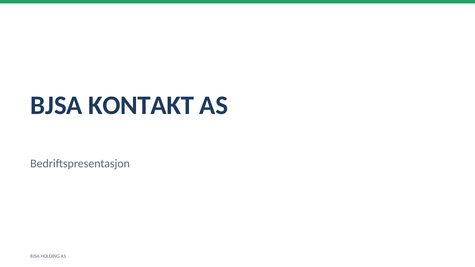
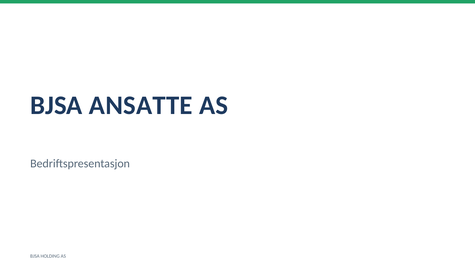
KONTAKT: KONTAKT -> ANSATTE
